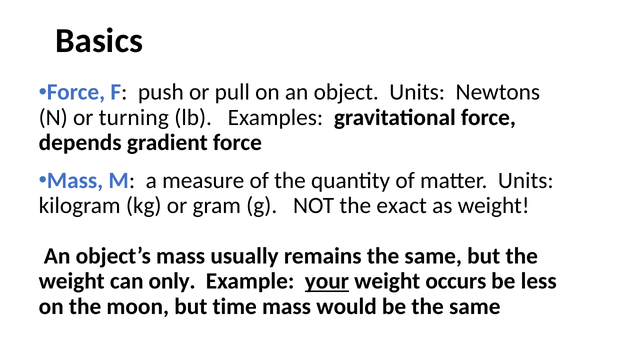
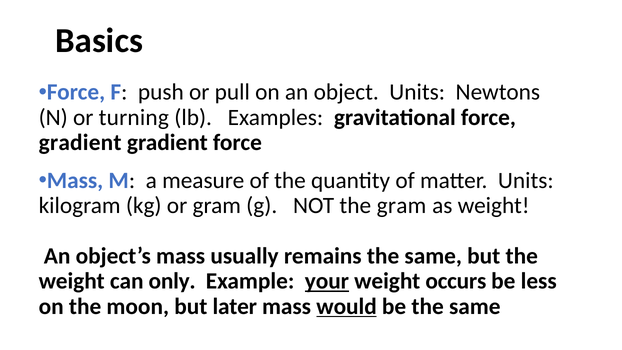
depends at (80, 143): depends -> gradient
the exact: exact -> gram
time: time -> later
would underline: none -> present
